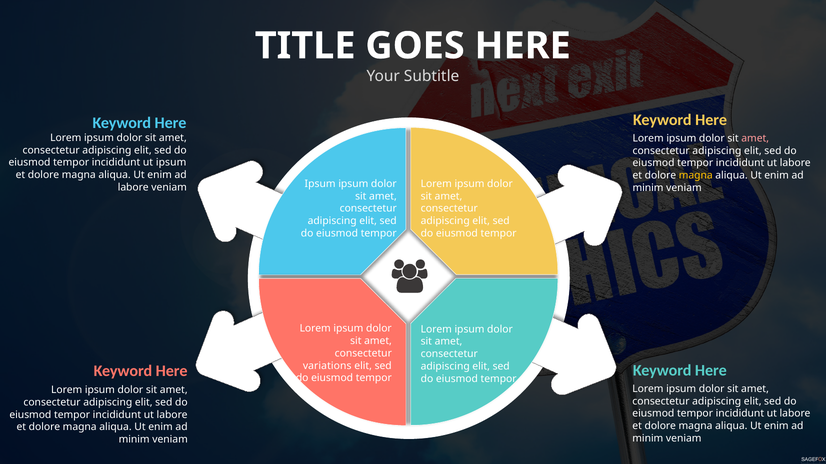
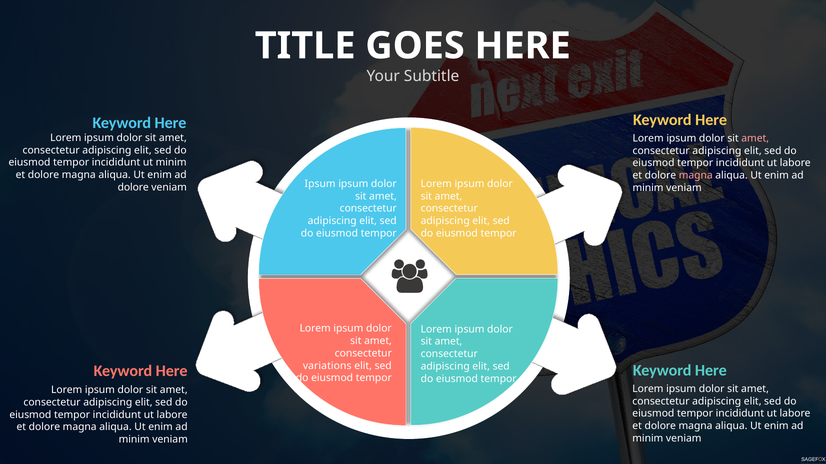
ut ipsum: ipsum -> minim
magna at (696, 176) colour: yellow -> pink
labore at (133, 187): labore -> dolore
